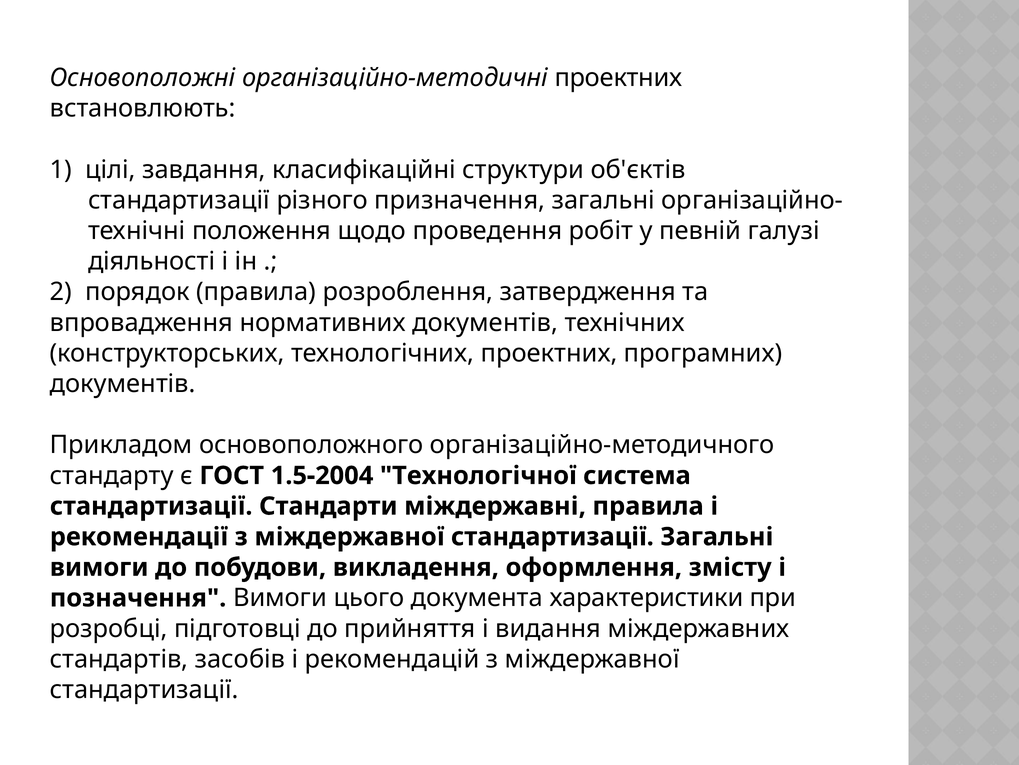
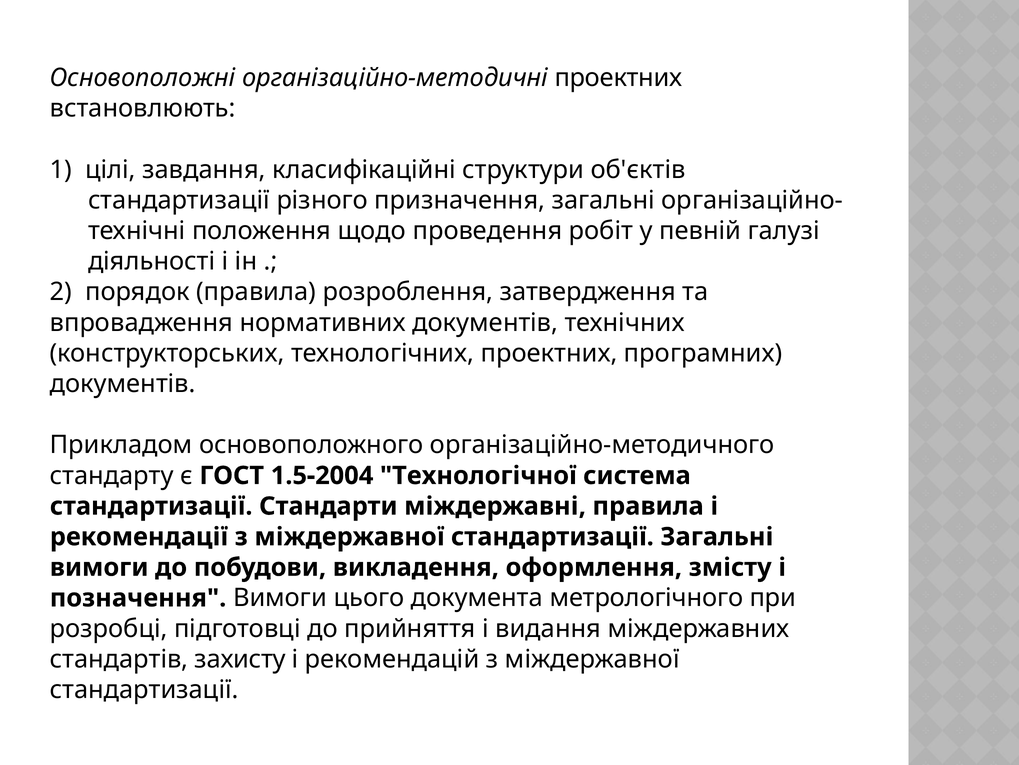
характеристики: характеристики -> метрологічного
засобів: засобів -> захисту
